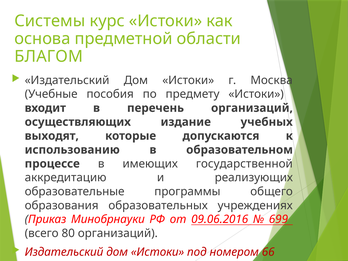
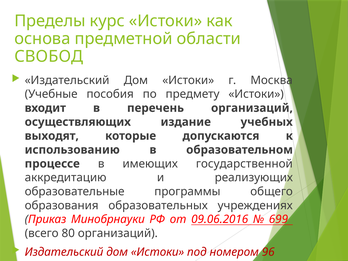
Системы: Системы -> Пределы
БЛАГОМ: БЛАГОМ -> СВОБОД
66: 66 -> 96
